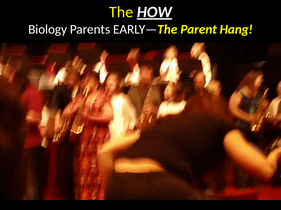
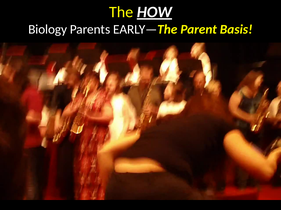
Hang: Hang -> Basis
